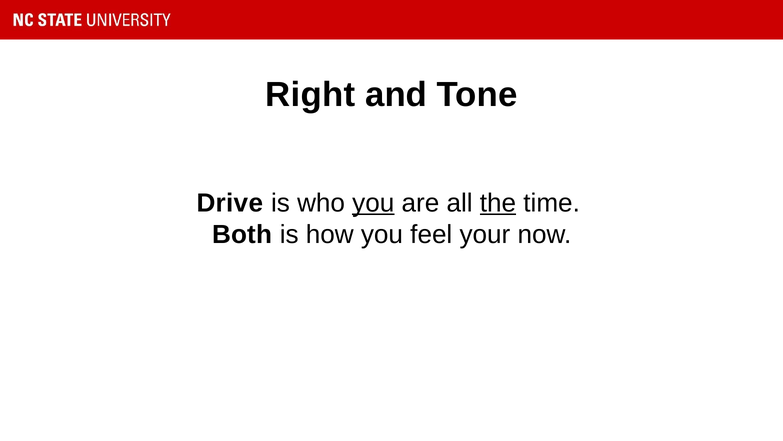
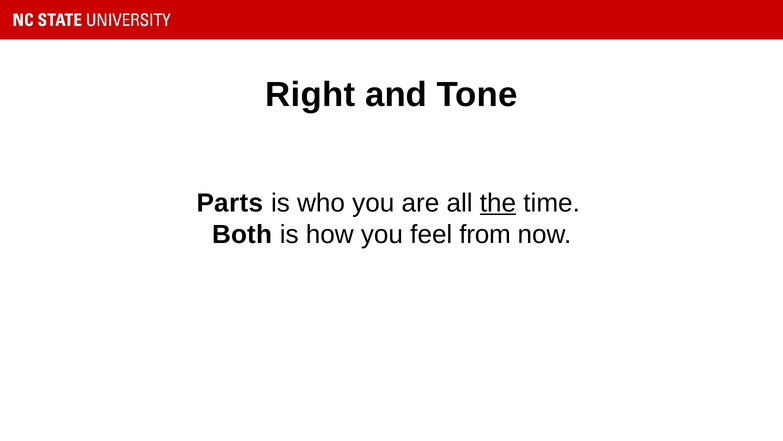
Drive: Drive -> Parts
you at (373, 203) underline: present -> none
your: your -> from
